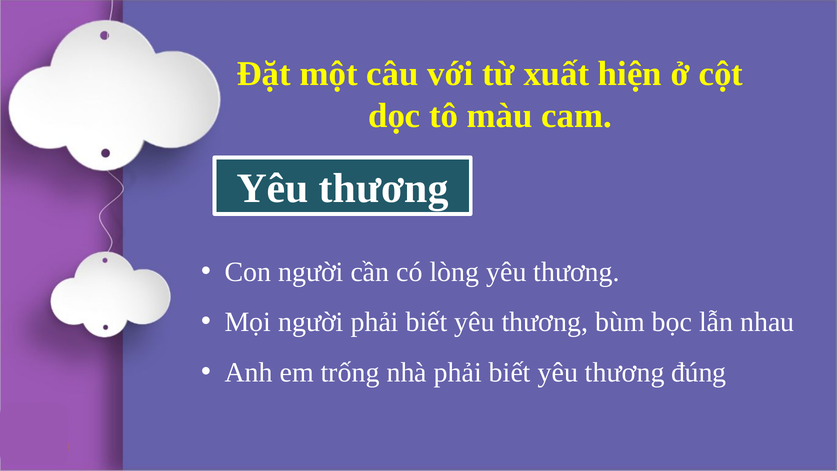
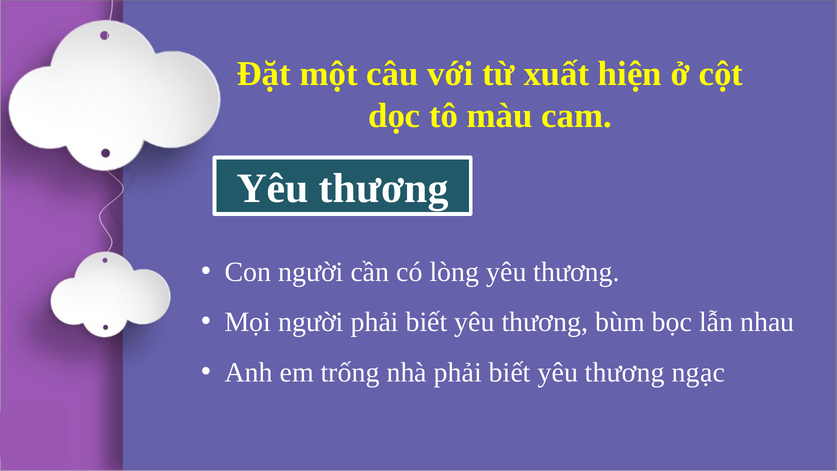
đúng: đúng -> ngạc
